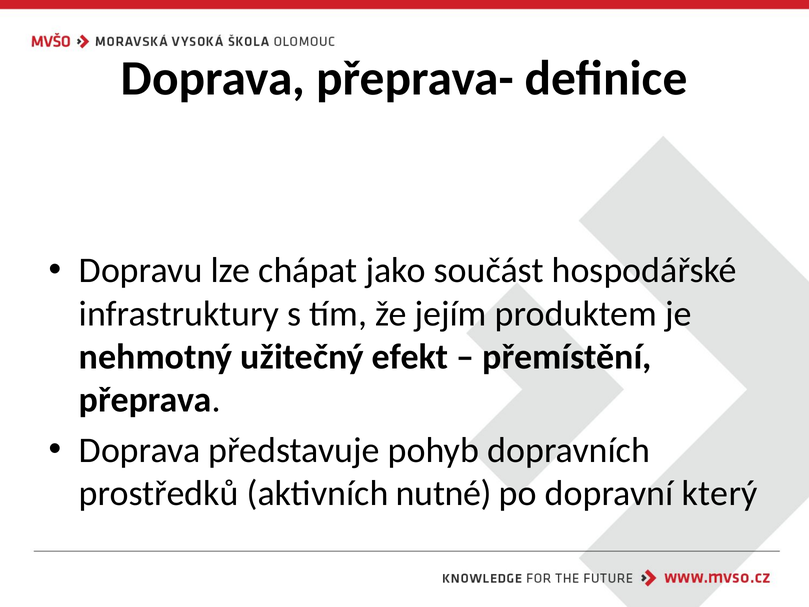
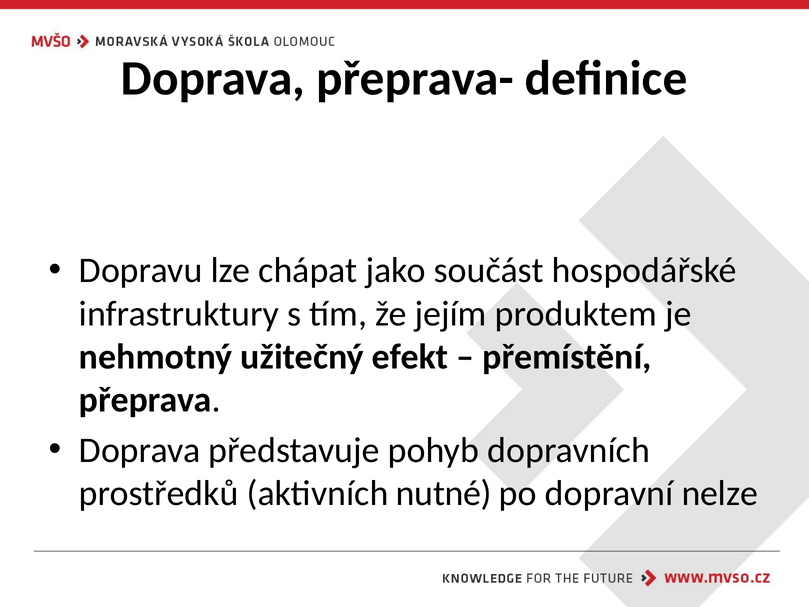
který: který -> nelze
